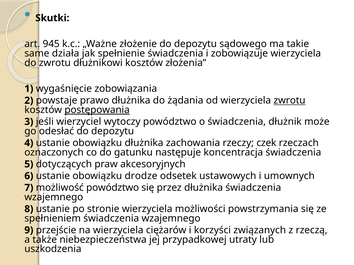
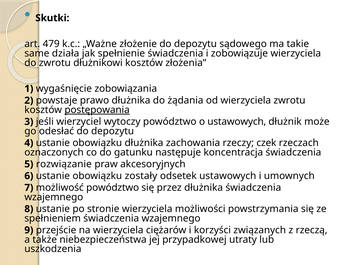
945: 945 -> 479
zwrotu at (289, 101) underline: present -> none
o świadczenia: świadczenia -> ustawowych
dotyczących: dotyczących -> rozwiązanie
drodze: drodze -> zostały
